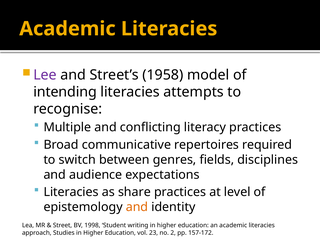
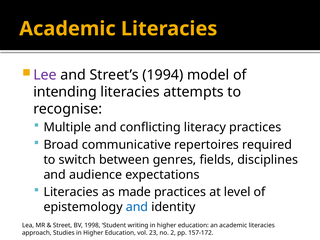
1958: 1958 -> 1994
share: share -> made
and at (137, 207) colour: orange -> blue
